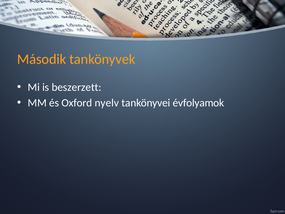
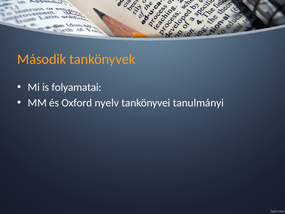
beszerzett: beszerzett -> folyamatai
évfolyamok: évfolyamok -> tanulmányi
